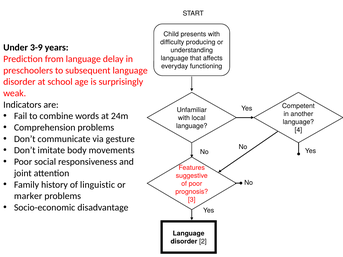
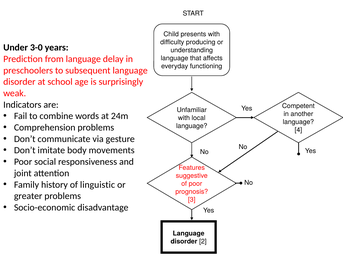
3-9: 3-9 -> 3-0
marker: marker -> greater
